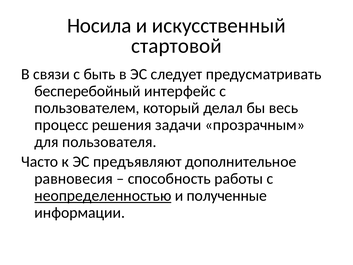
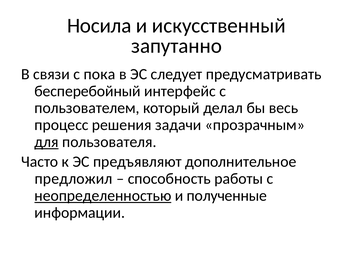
стартовой: стартовой -> запутанно
быть: быть -> пока
для underline: none -> present
равновесия: равновесия -> предложил
